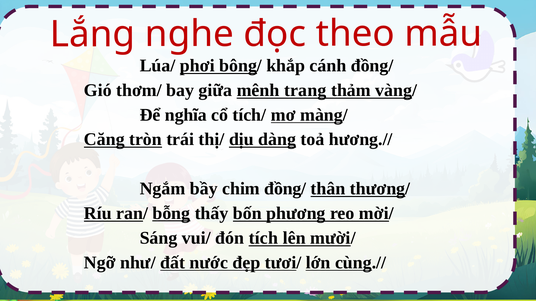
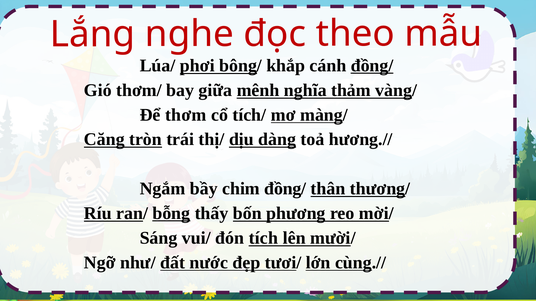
đồng/ at (372, 66) underline: none -> present
trang: trang -> nghĩa
nghĩa: nghĩa -> thơm
